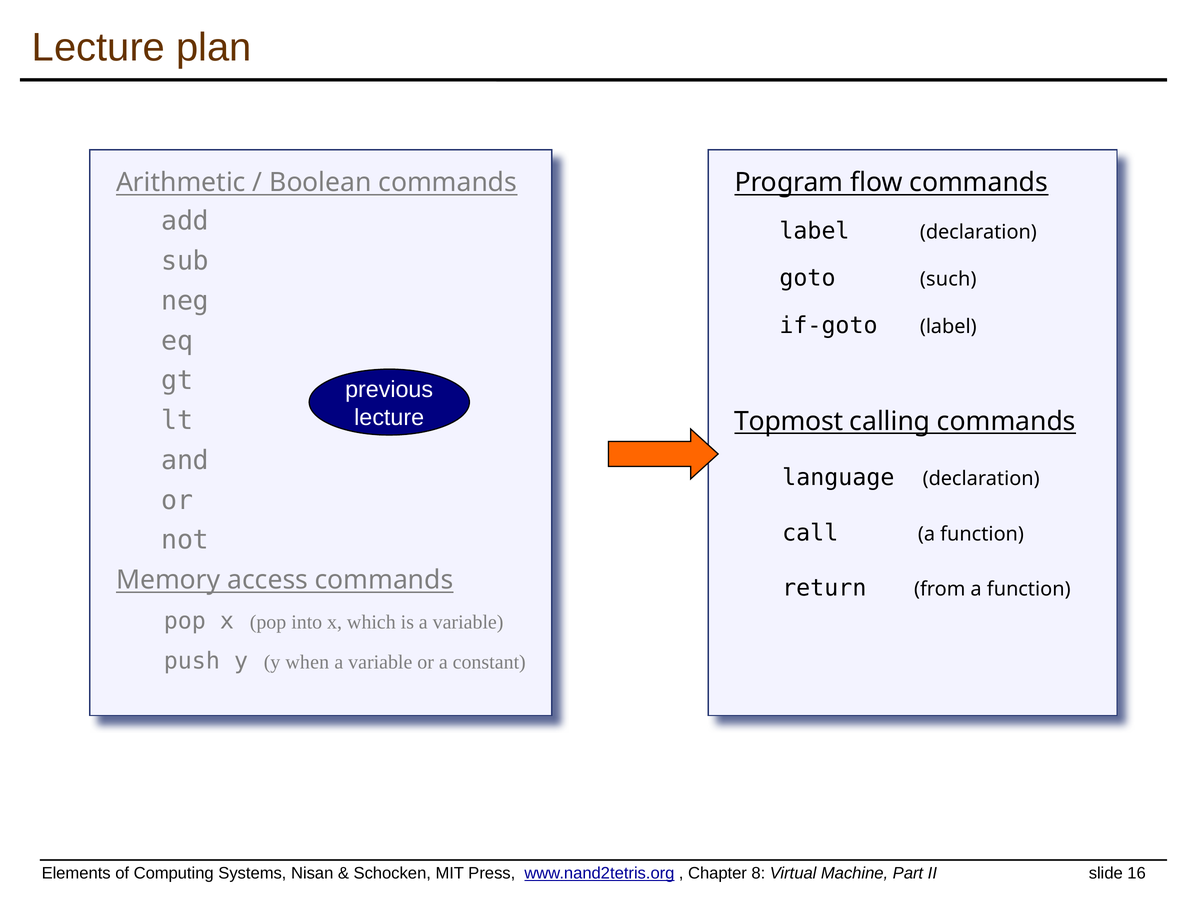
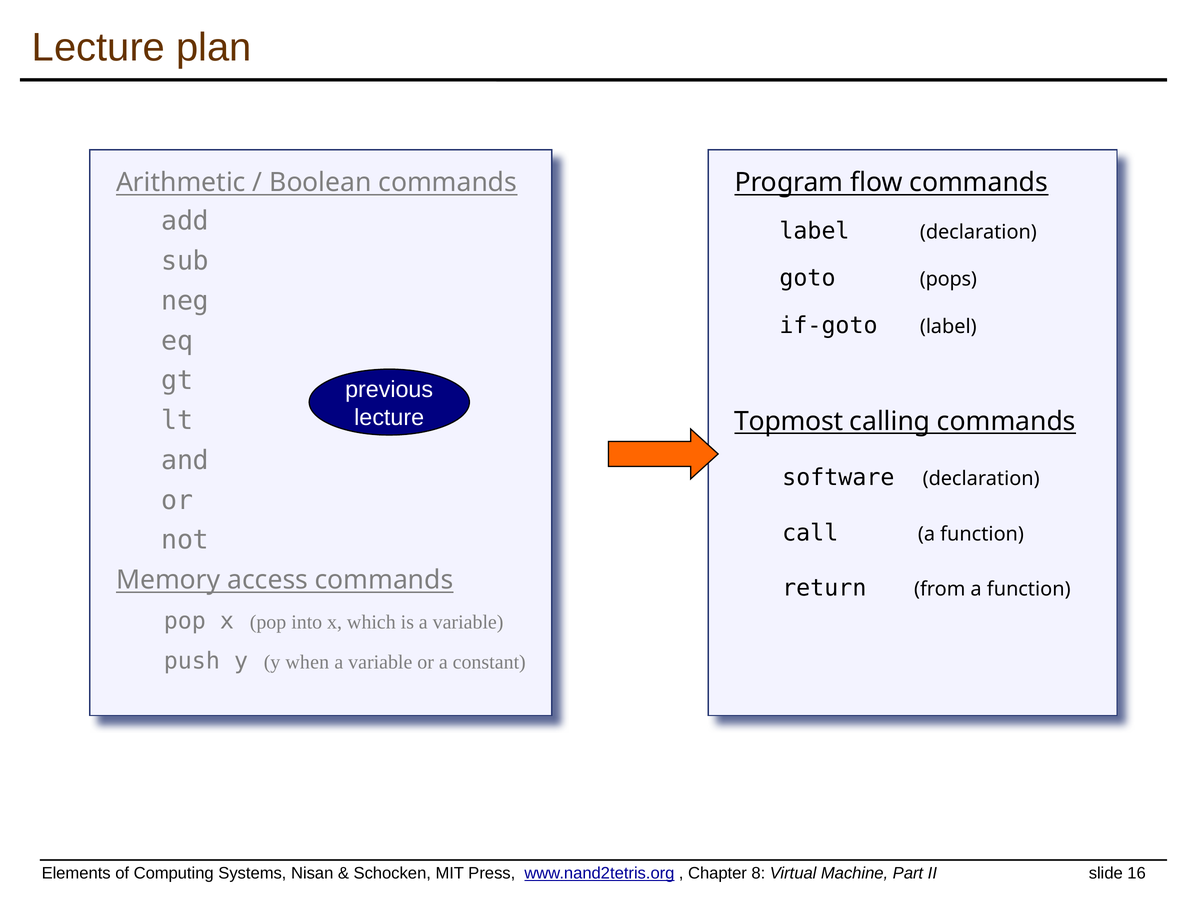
such: such -> pops
language: language -> software
